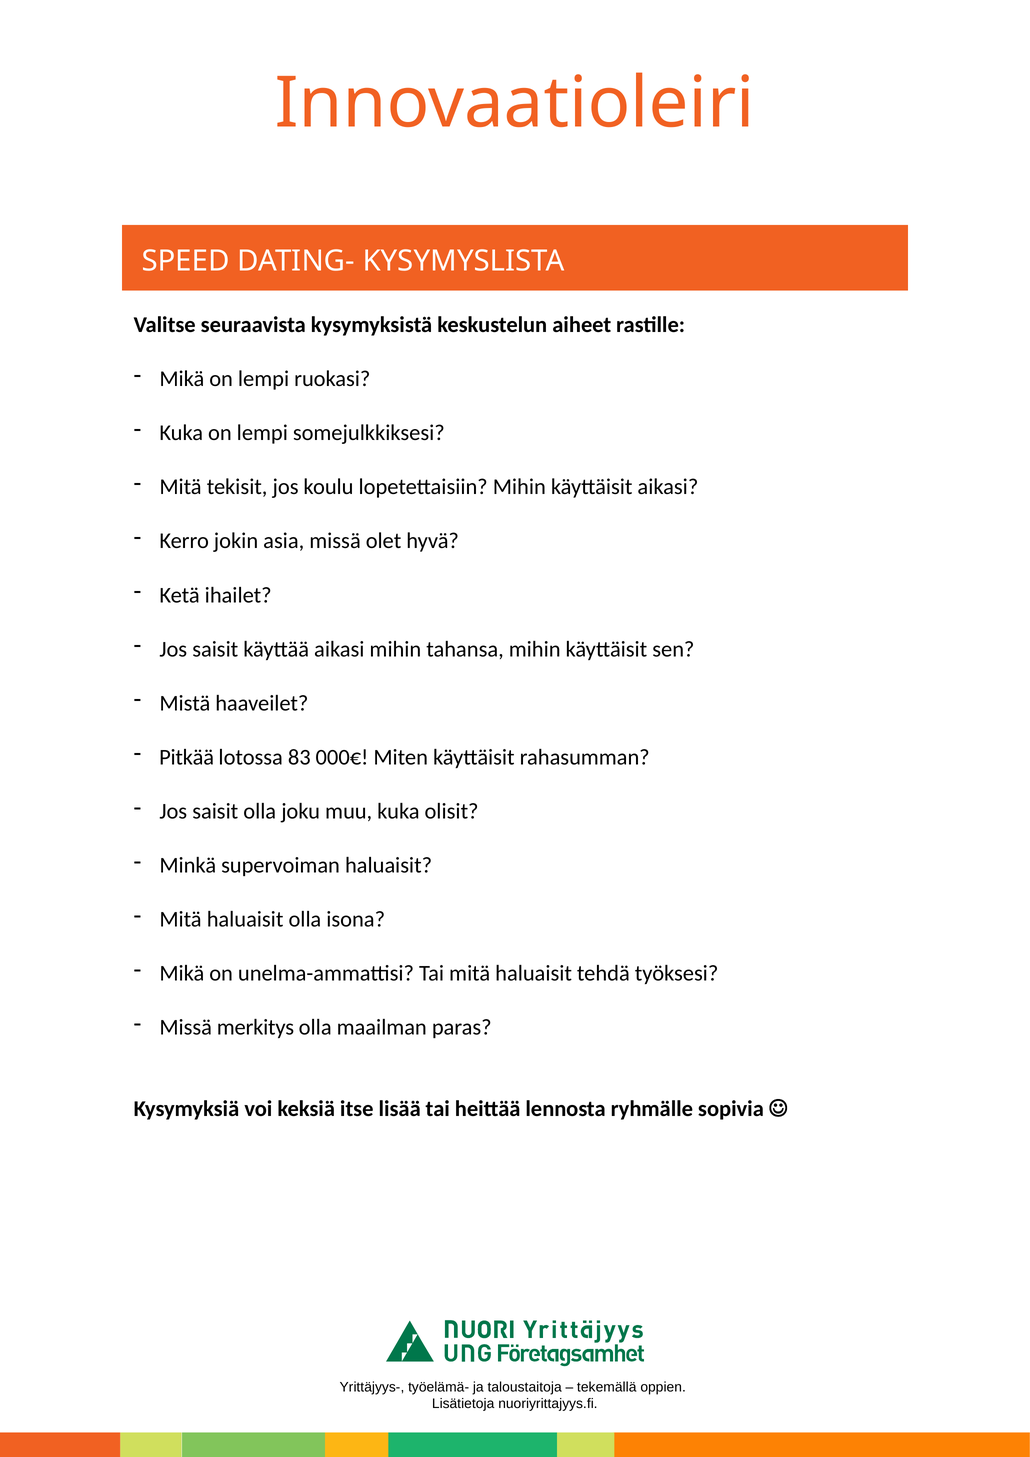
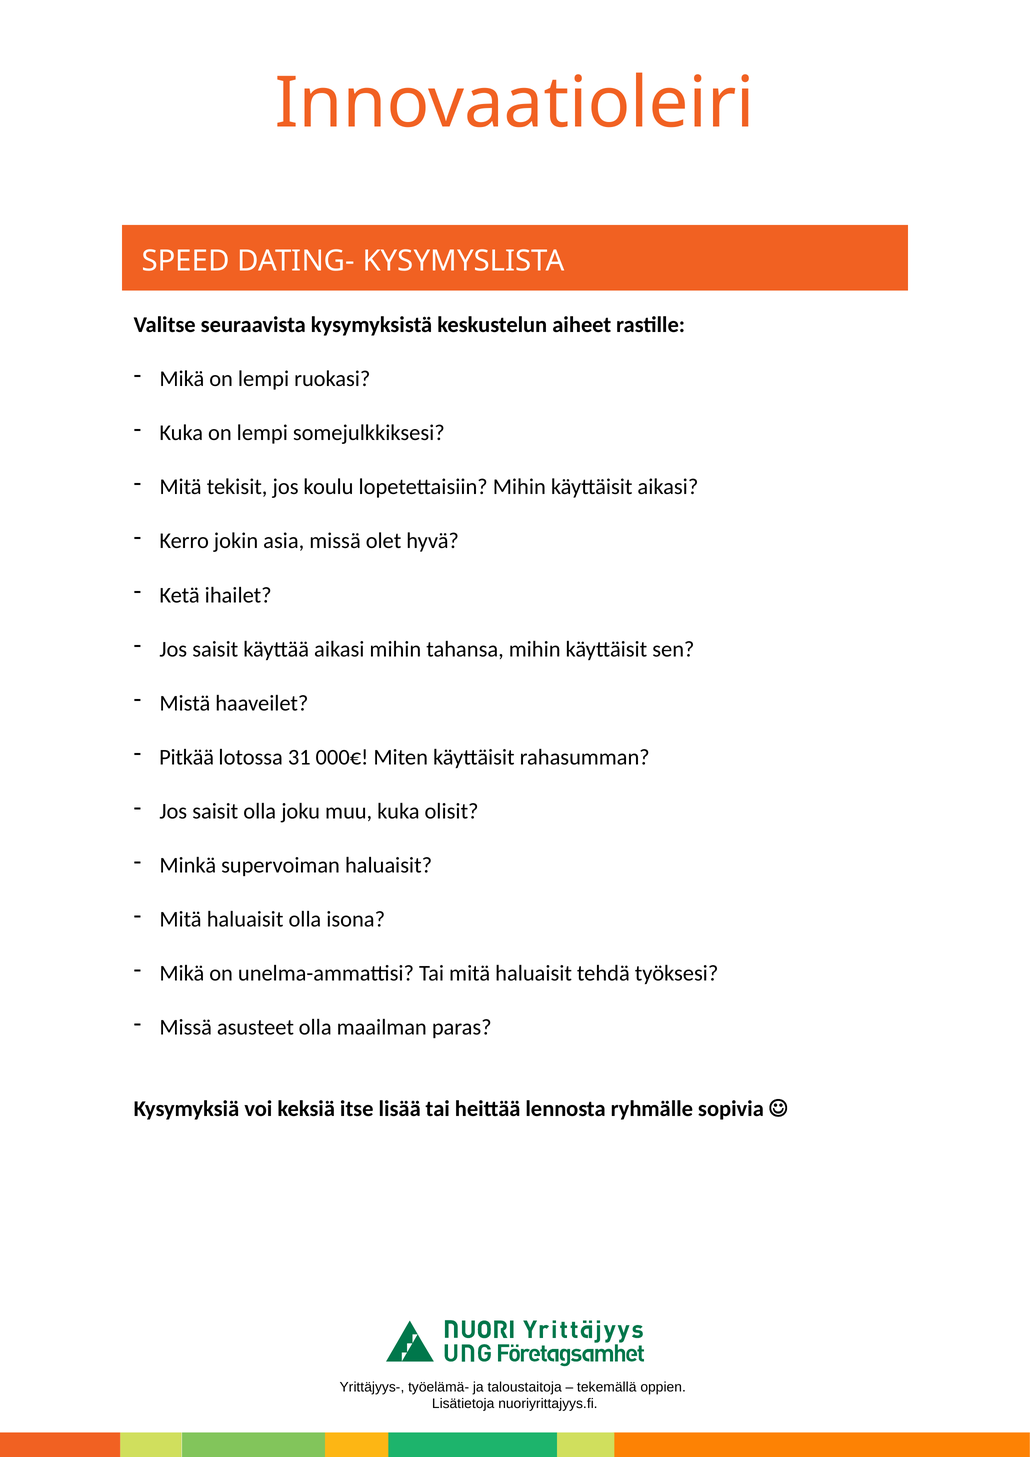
83: 83 -> 31
merkitys: merkitys -> asusteet
